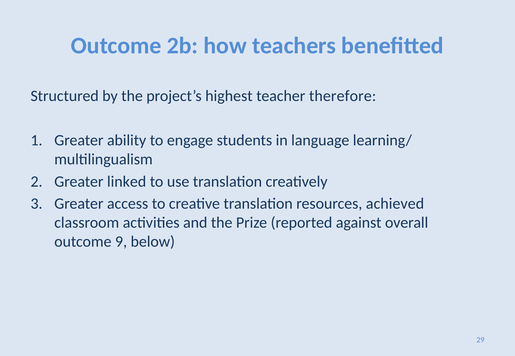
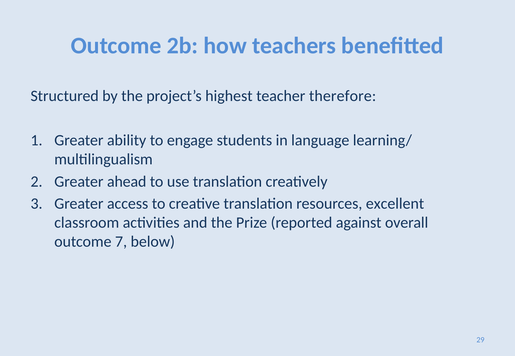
linked: linked -> ahead
achieved: achieved -> excellent
9: 9 -> 7
